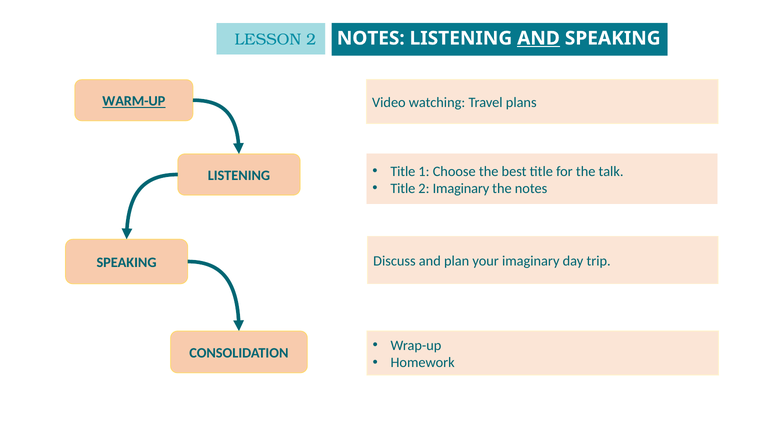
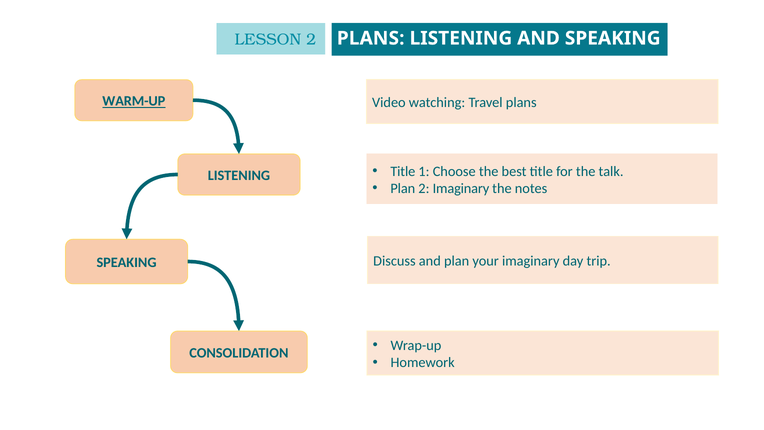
2 NOTES: NOTES -> PLANS
AND at (538, 38) underline: present -> none
Title at (403, 188): Title -> Plan
